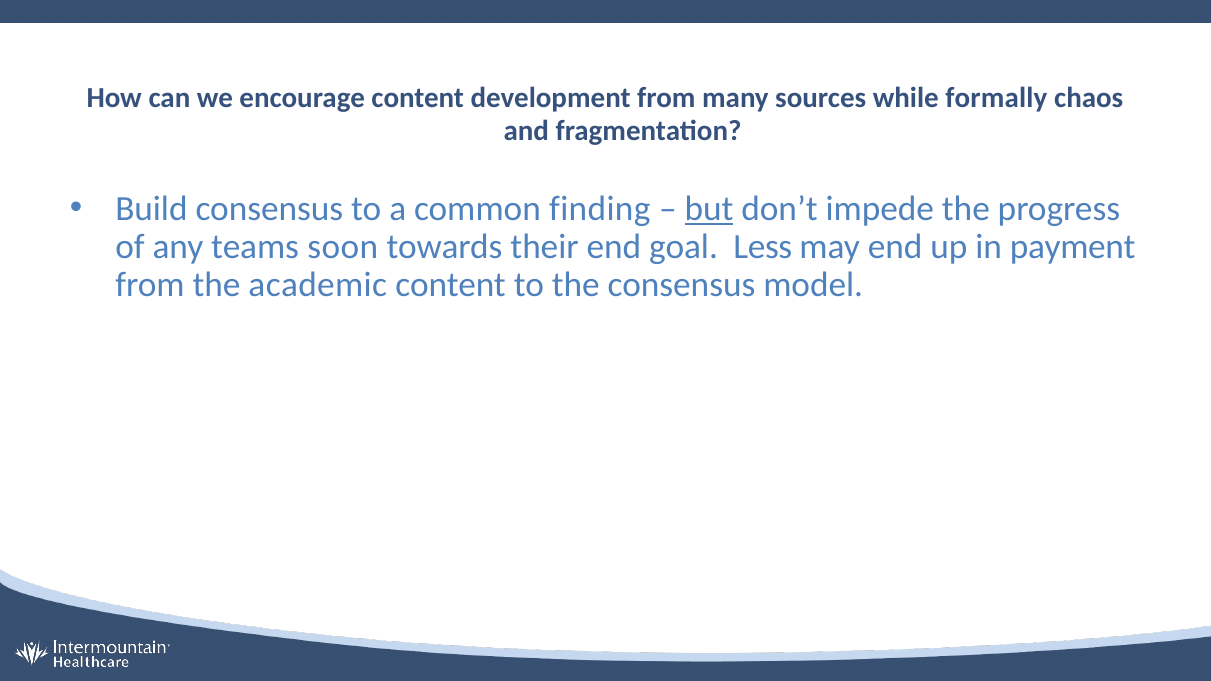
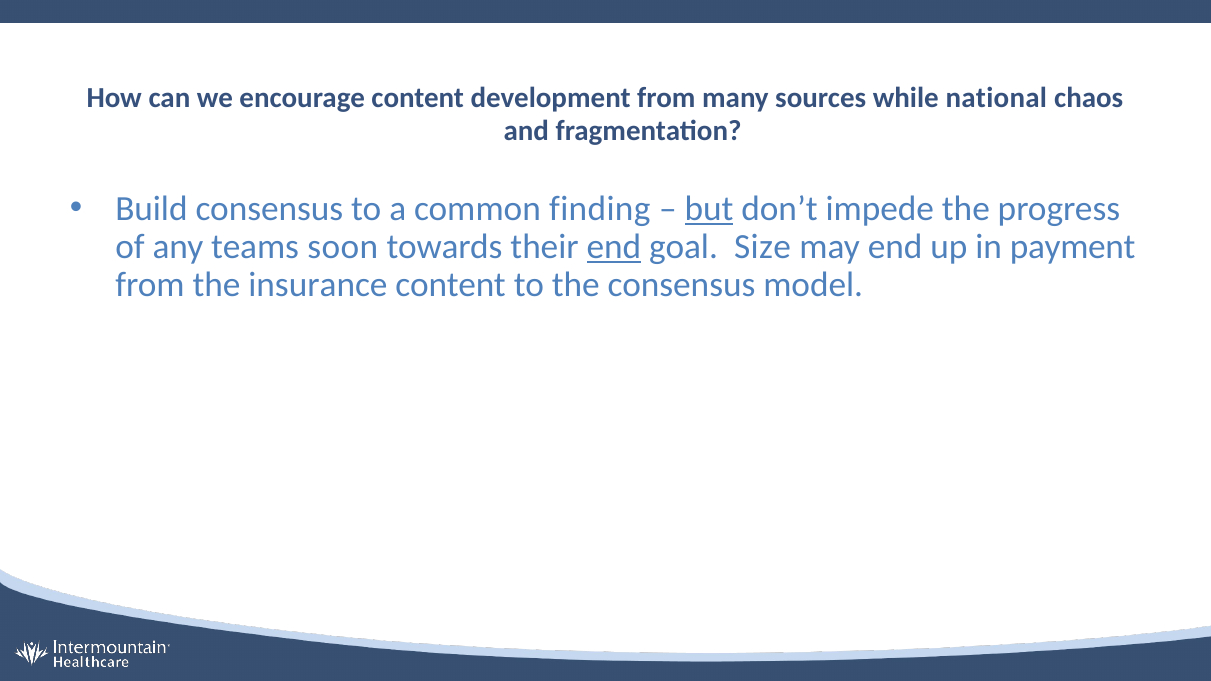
formally: formally -> national
end at (614, 247) underline: none -> present
Less: Less -> Size
academic: academic -> insurance
